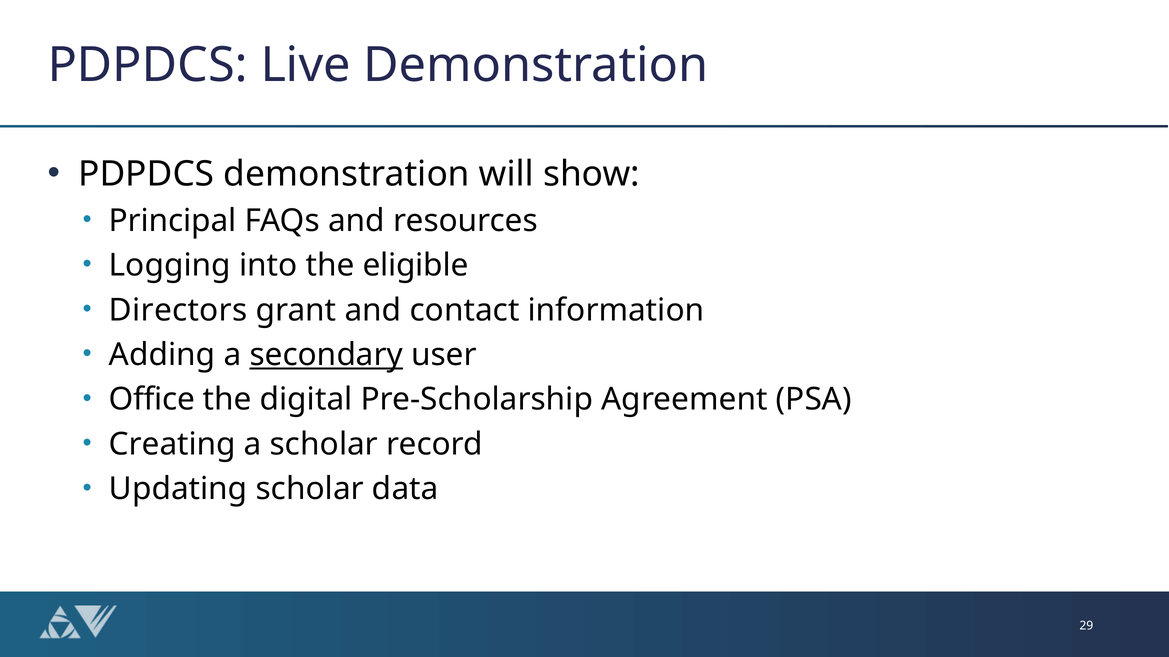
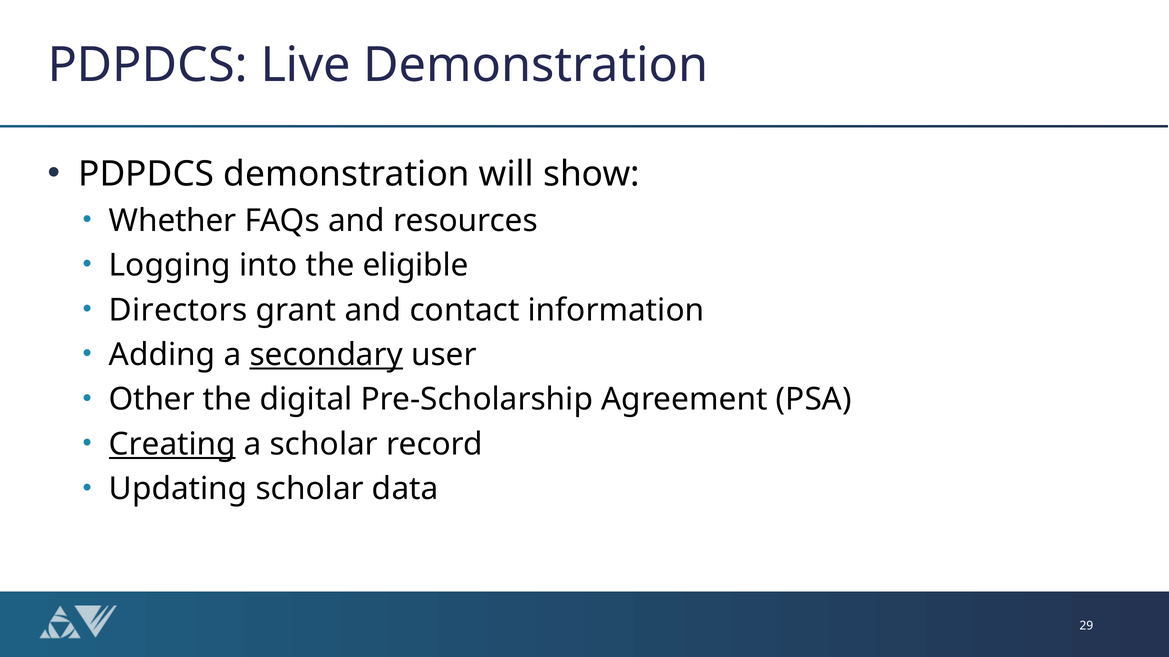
Principal: Principal -> Whether
Office: Office -> Other
Creating underline: none -> present
